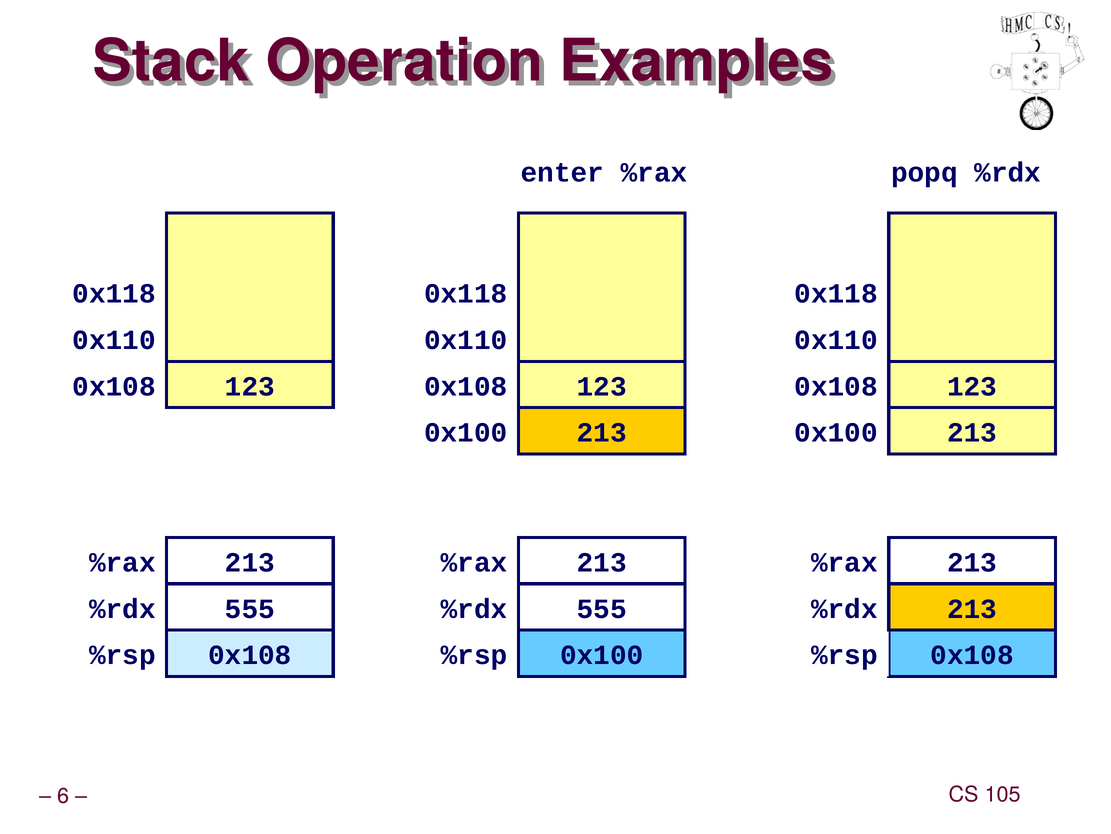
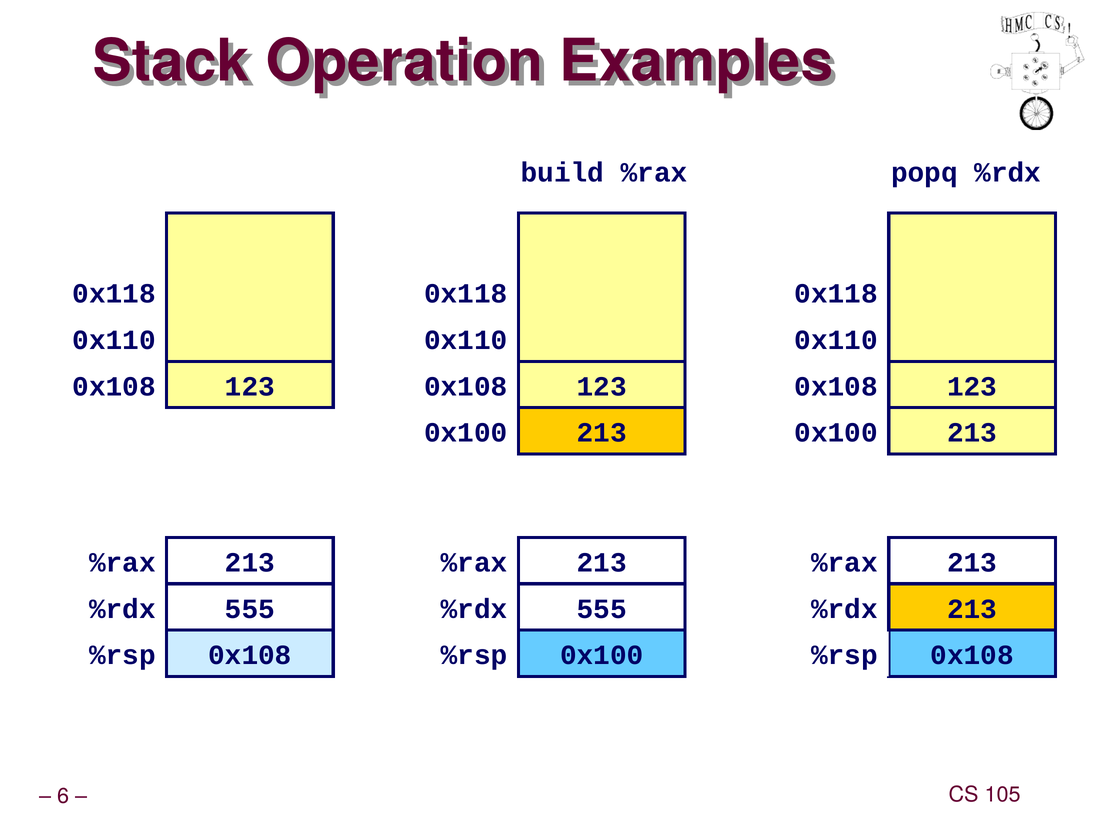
enter: enter -> build
